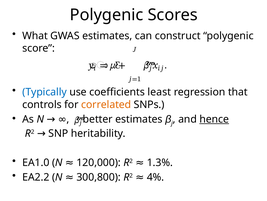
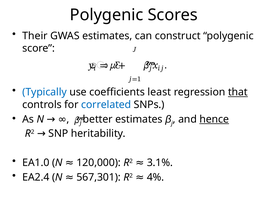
What: What -> Their
that underline: none -> present
correlated colour: orange -> blue
1.3%: 1.3% -> 3.1%
EA2.2: EA2.2 -> EA2.4
300,800: 300,800 -> 567,301
